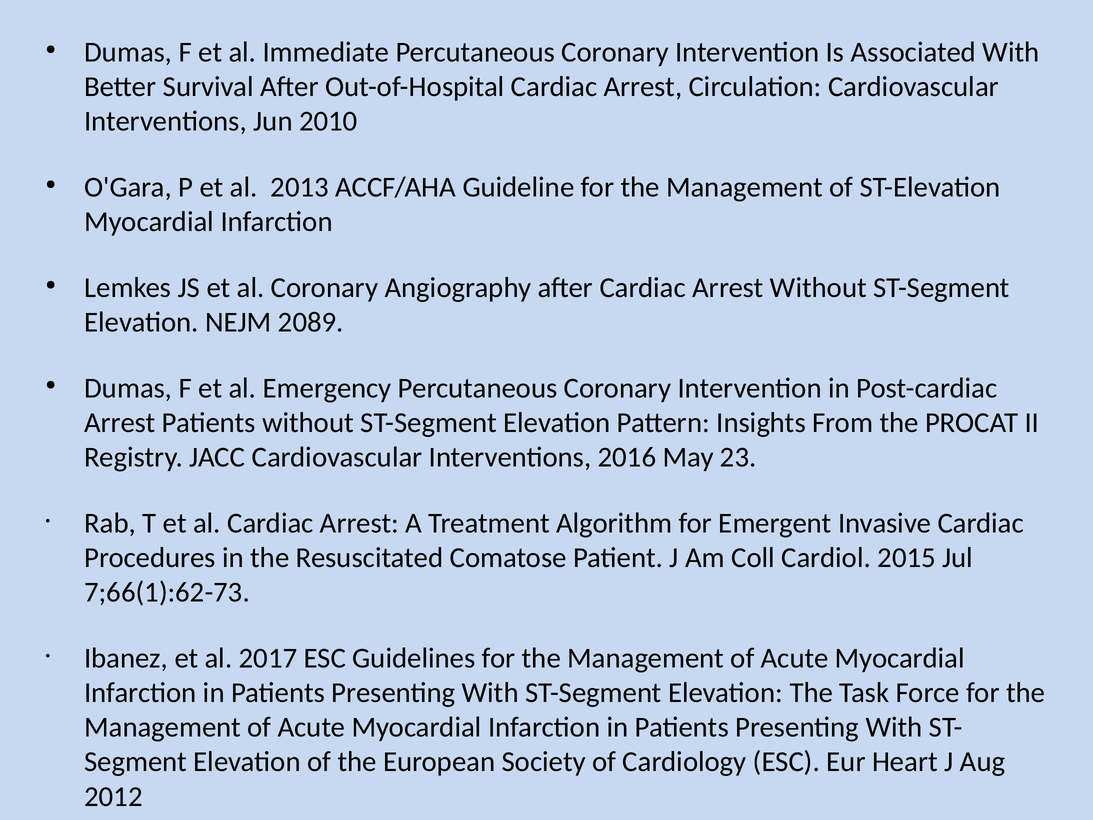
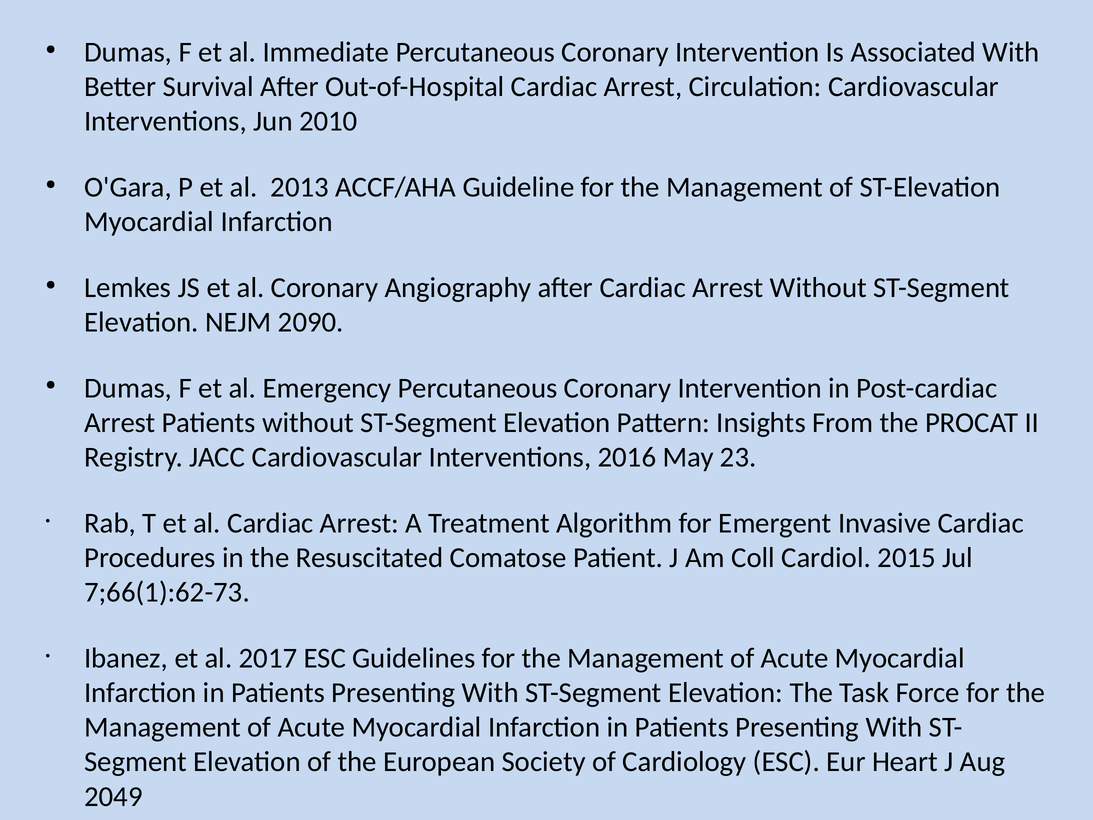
2089: 2089 -> 2090
2012: 2012 -> 2049
